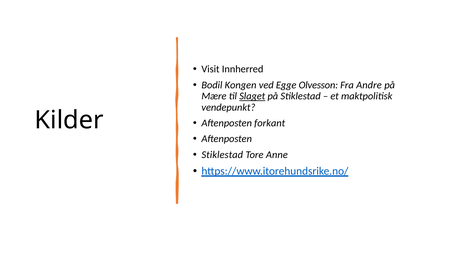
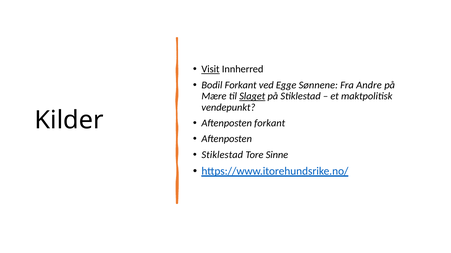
Visit underline: none -> present
Bodil Kongen: Kongen -> Forkant
Olvesson: Olvesson -> Sønnene
Anne: Anne -> Sinne
